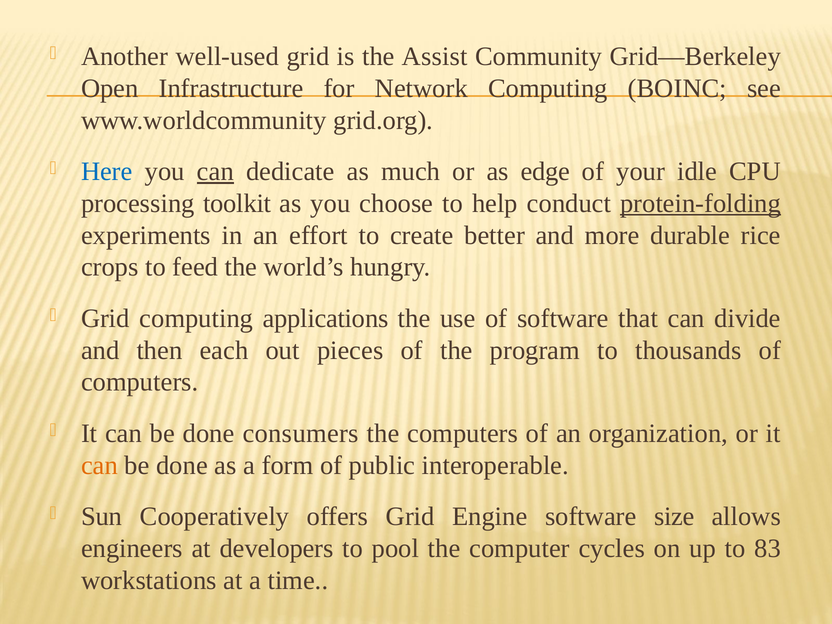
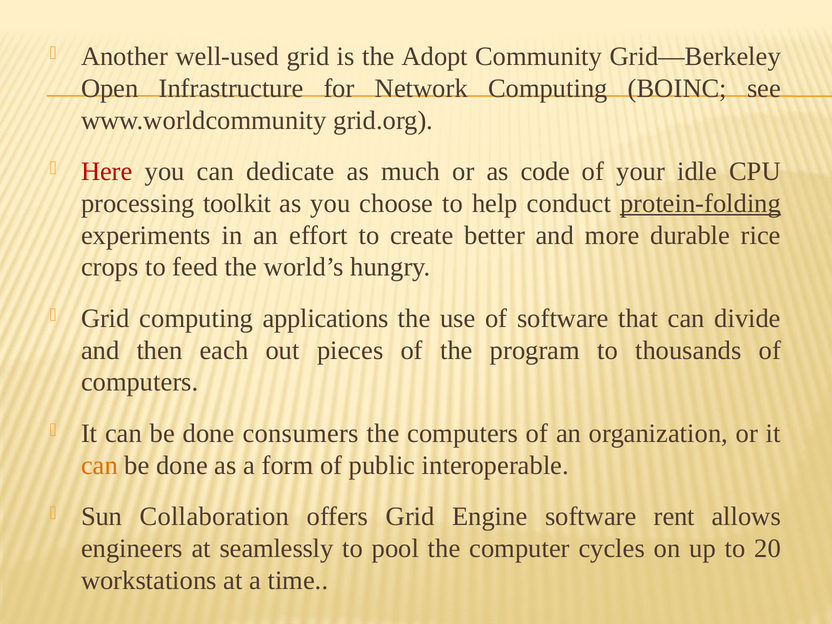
Assist: Assist -> Adopt
Here colour: blue -> red
can at (215, 172) underline: present -> none
edge: edge -> code
Cooperatively: Cooperatively -> Collaboration
size: size -> rent
developers: developers -> seamlessly
83: 83 -> 20
